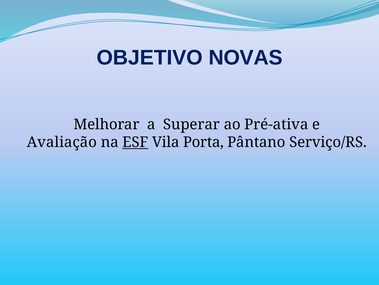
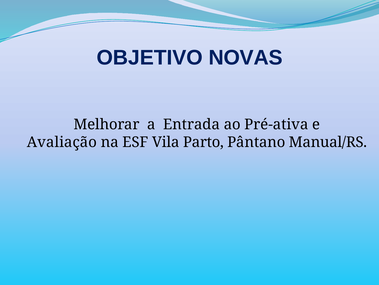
Superar: Superar -> Entrada
ESF underline: present -> none
Porta: Porta -> Parto
Serviço/RS: Serviço/RS -> Manual/RS
